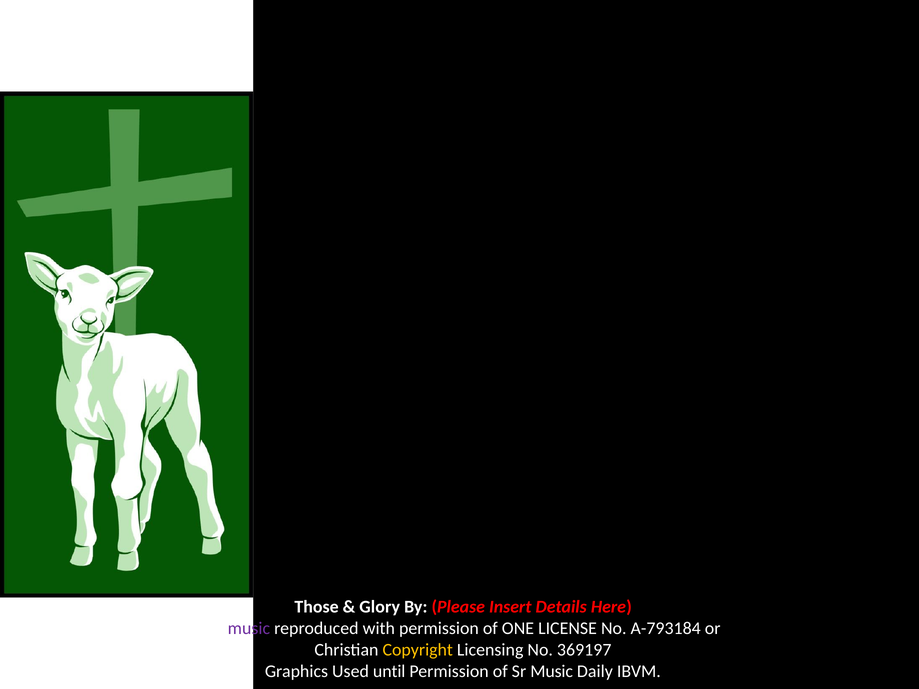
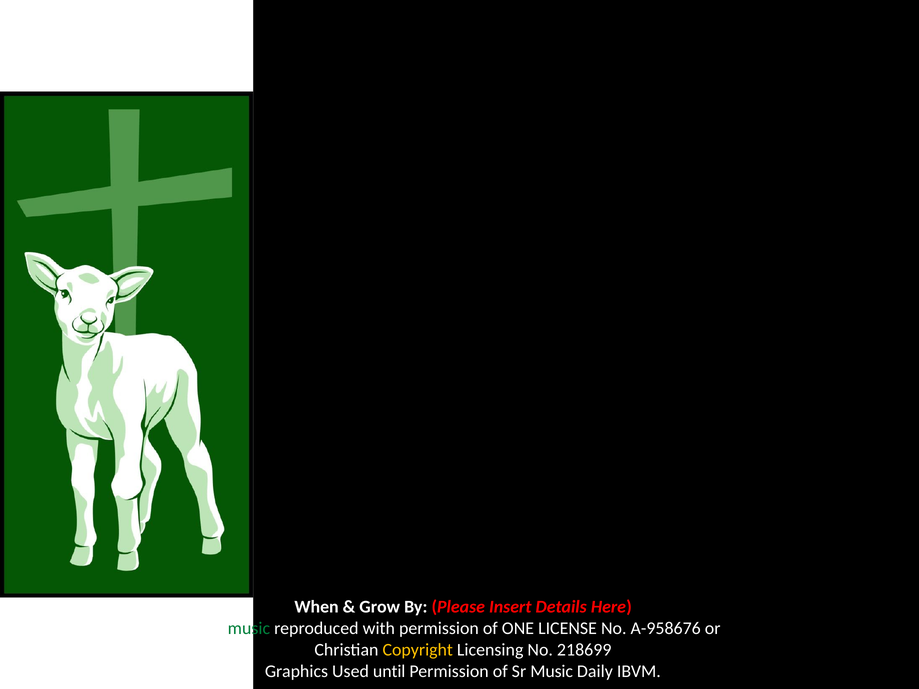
Those: Those -> When
Glory: Glory -> Grow
music at (249, 629) colour: purple -> green
A-793184: A-793184 -> A-958676
369197: 369197 -> 218699
